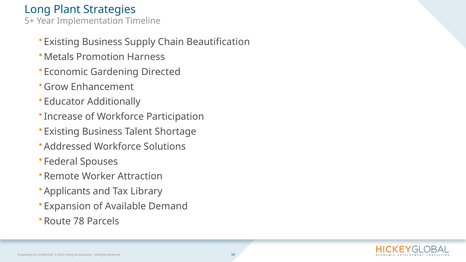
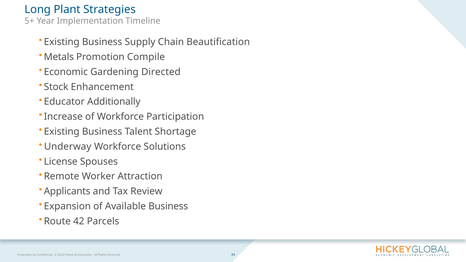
Harness: Harness -> Compile
Grow: Grow -> Stock
Addressed: Addressed -> Underway
Federal: Federal -> License
Library: Library -> Review
Available Demand: Demand -> Business
78: 78 -> 42
